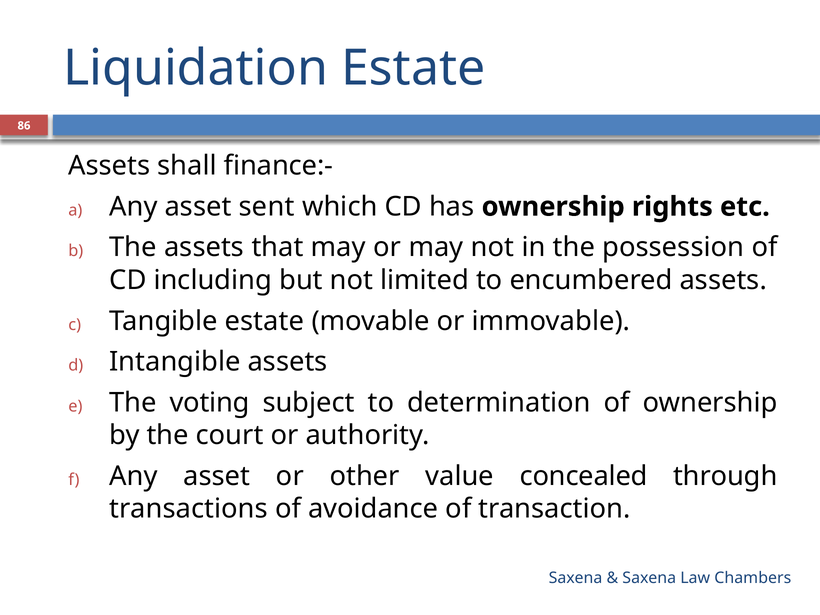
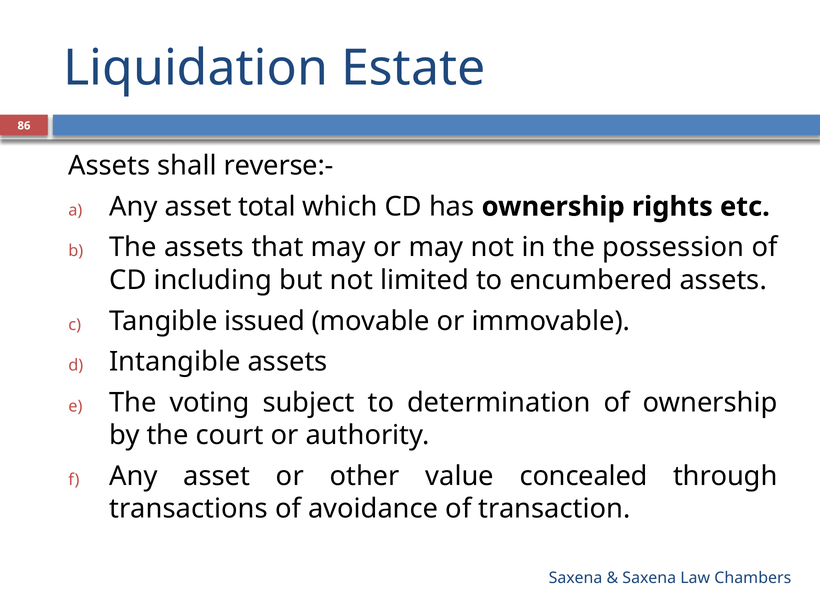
finance:-: finance:- -> reverse:-
sent: sent -> total
Tangible estate: estate -> issued
